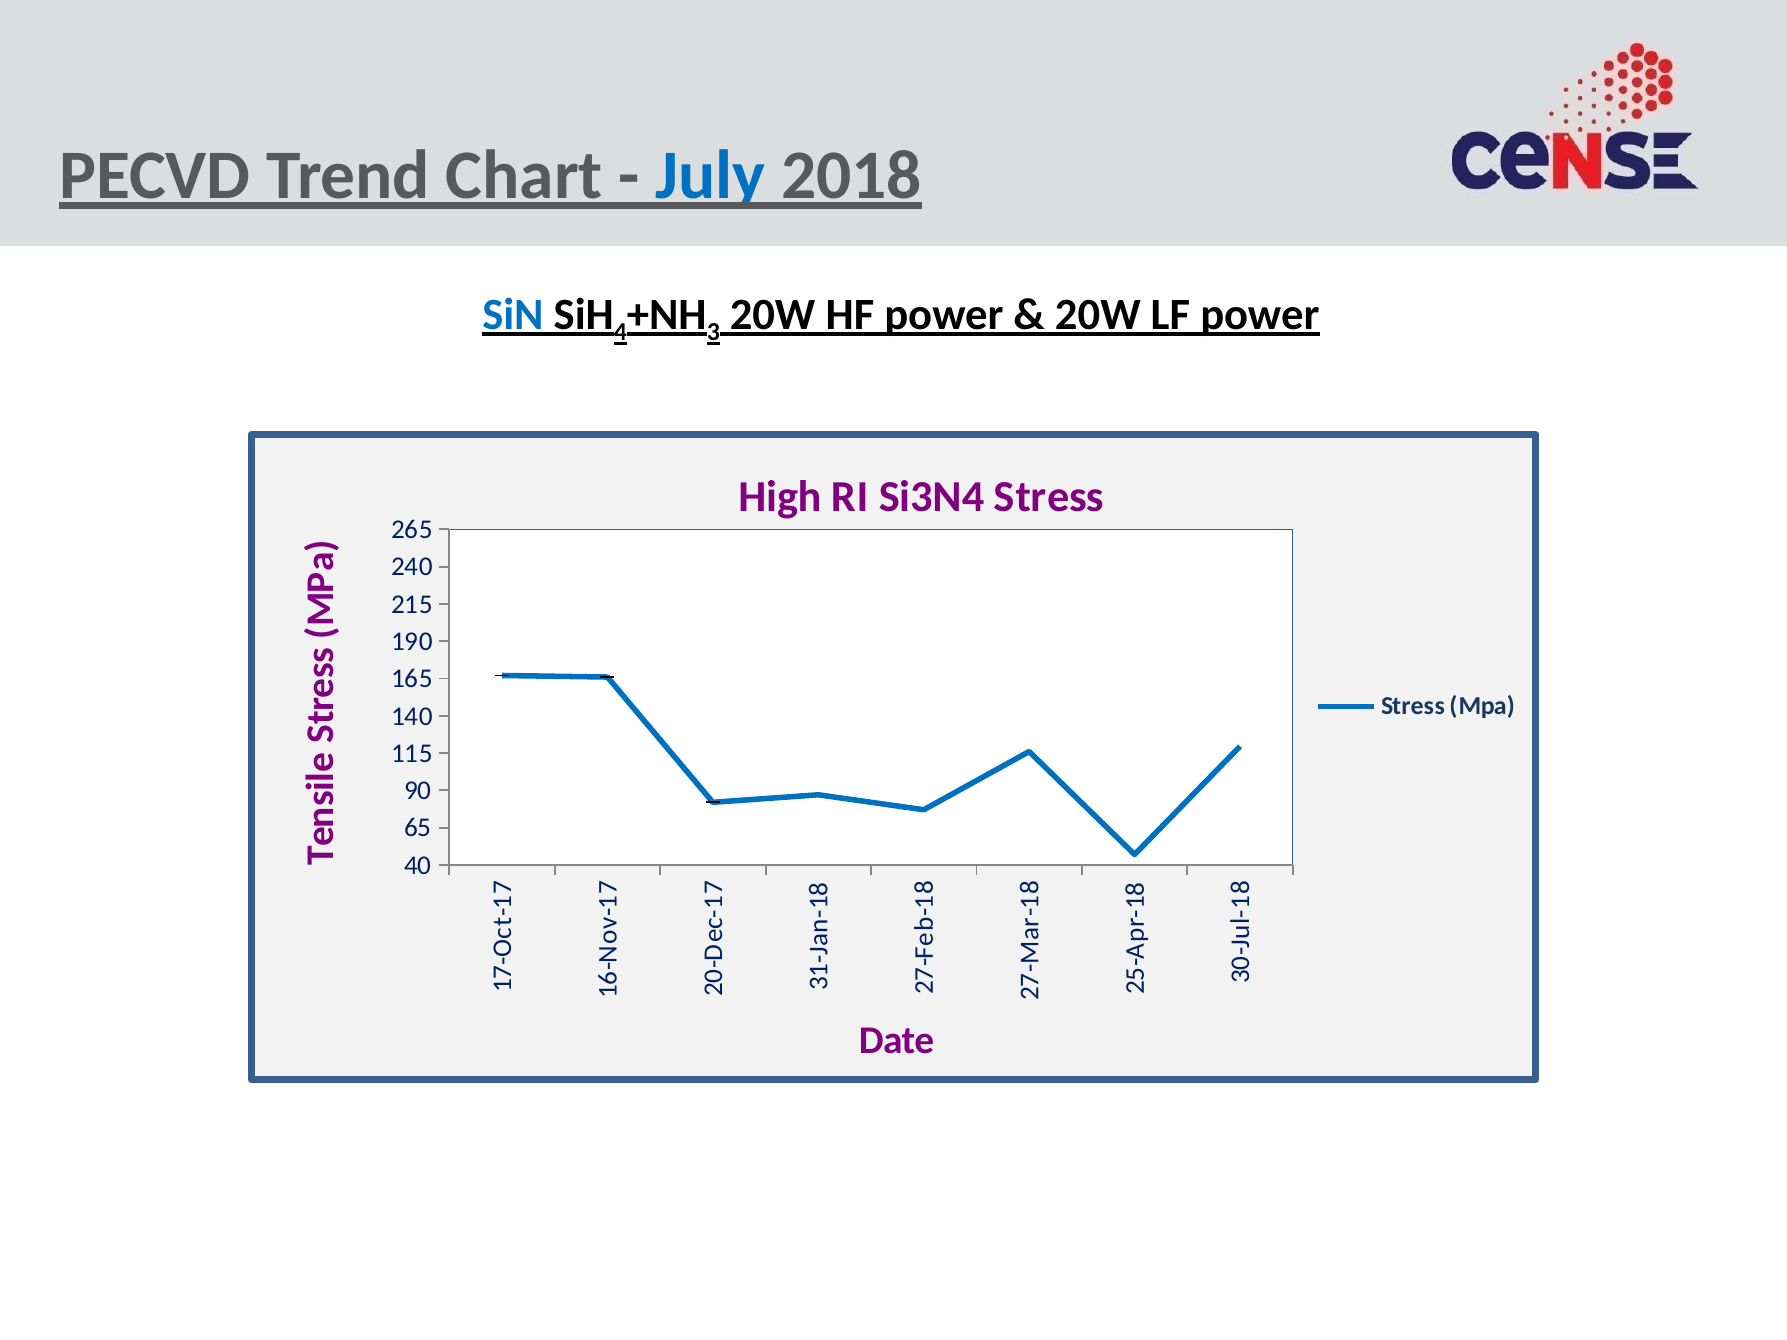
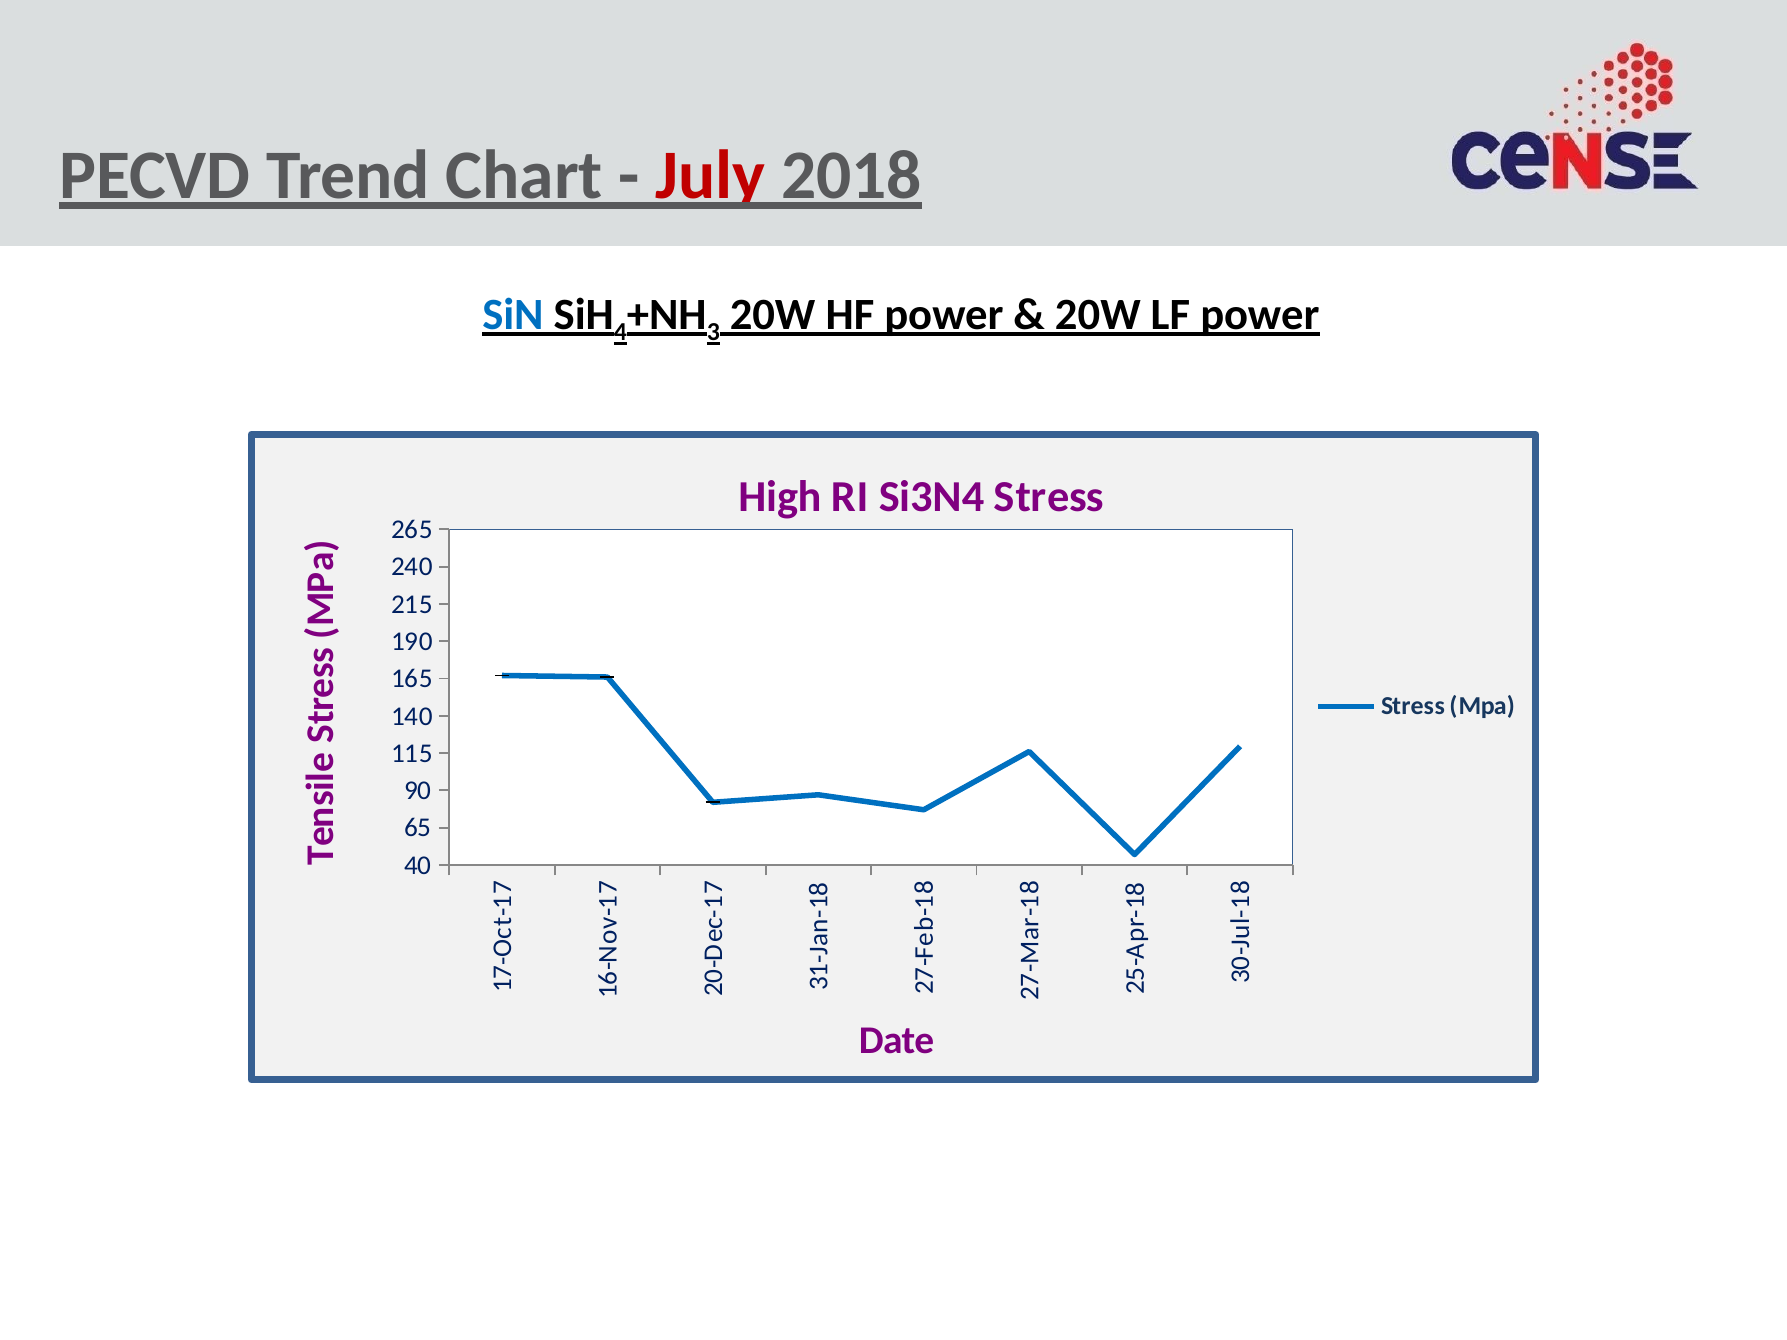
July colour: blue -> red
